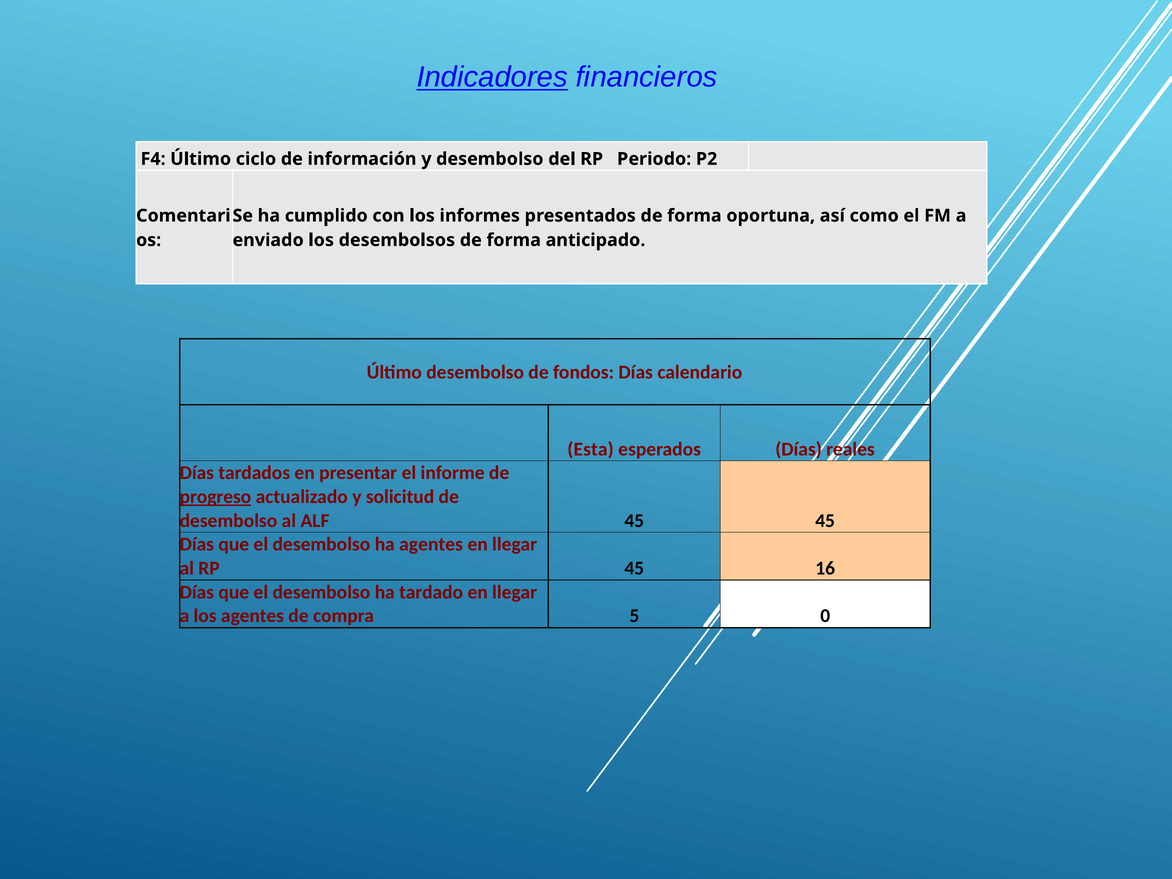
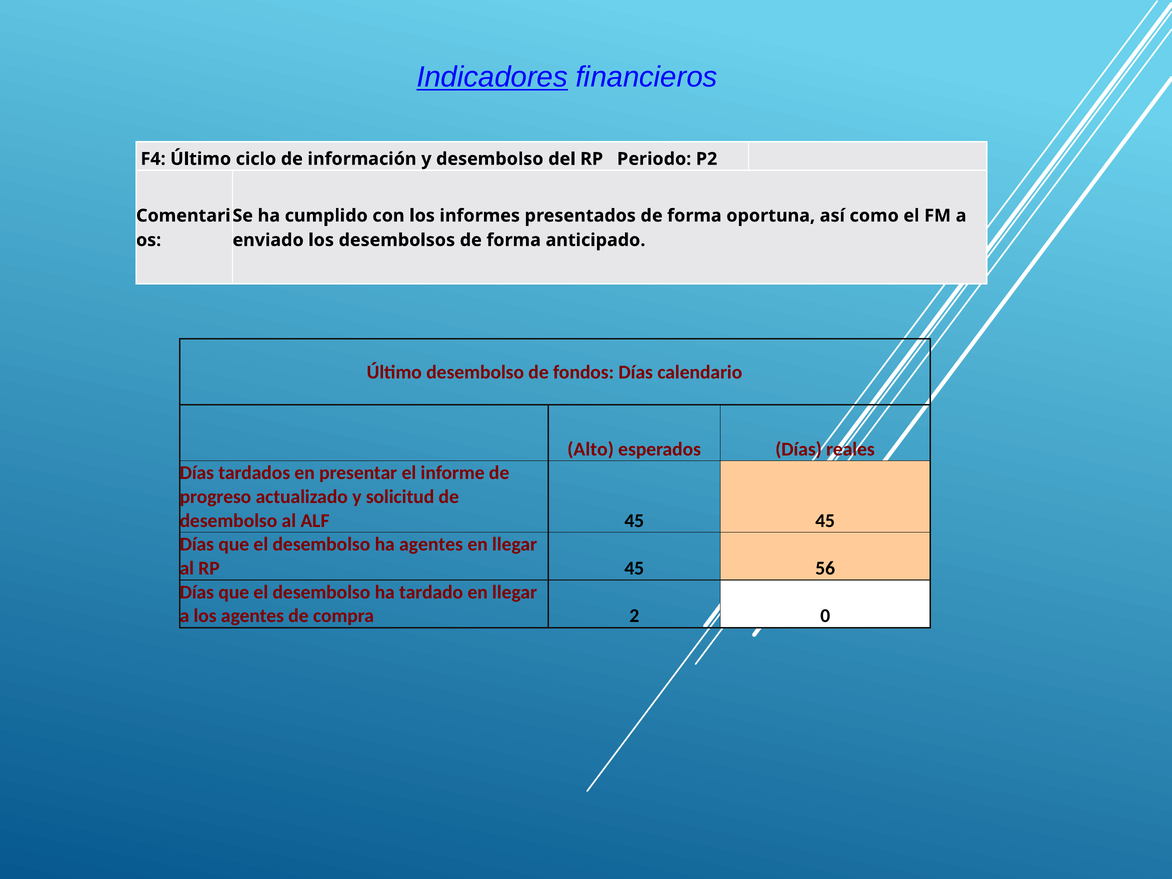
Esta: Esta -> Alto
progreso underline: present -> none
16: 16 -> 56
5: 5 -> 2
